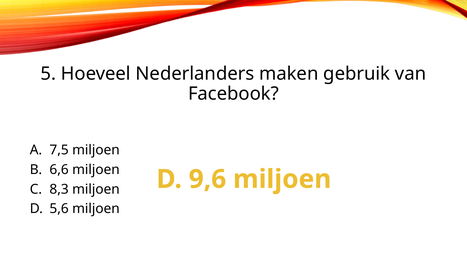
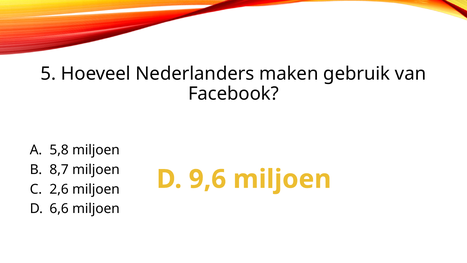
7,5: 7,5 -> 5,8
6,6: 6,6 -> 8,7
8,3: 8,3 -> 2,6
5,6: 5,6 -> 6,6
